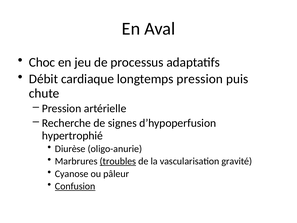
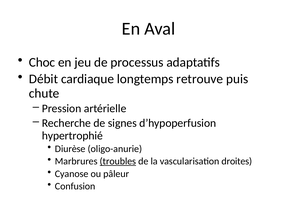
longtemps pression: pression -> retrouve
gravité: gravité -> droites
Confusion underline: present -> none
